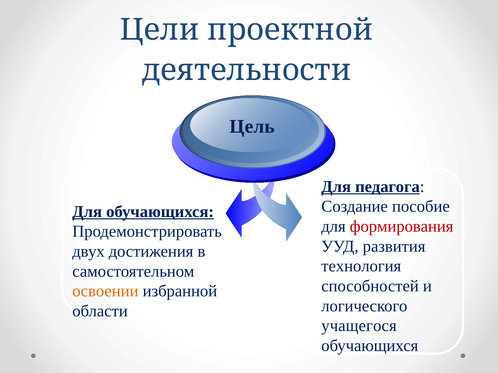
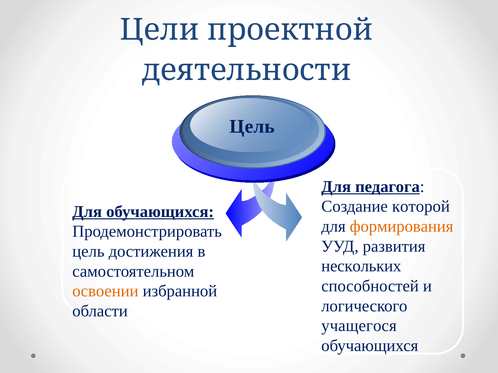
пособие: пособие -> которой
формирования colour: red -> orange
двух at (89, 252): двух -> цель
технология: технология -> нескольких
